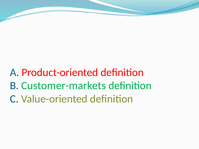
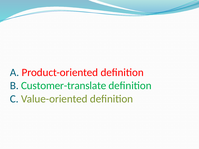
Customer-markets: Customer-markets -> Customer-translate
